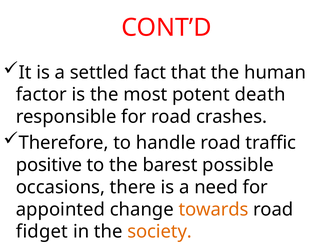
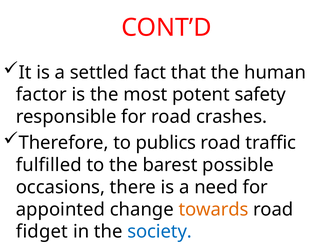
death: death -> safety
handle: handle -> publics
positive: positive -> fulfilled
society colour: orange -> blue
